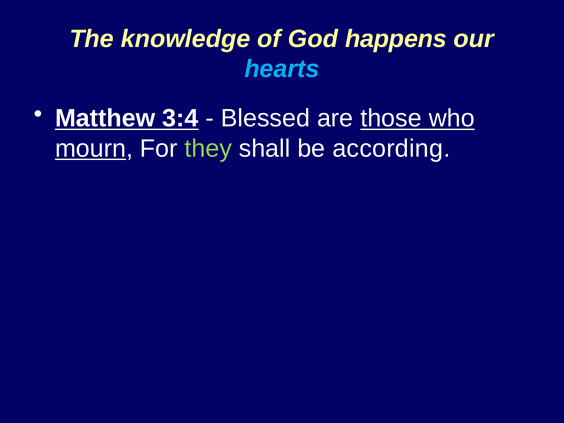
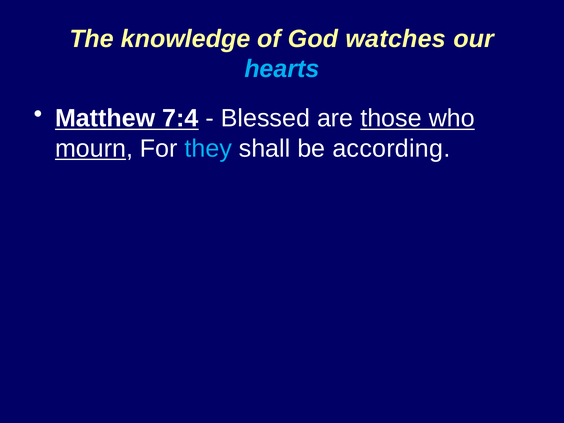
happens: happens -> watches
3:4: 3:4 -> 7:4
they colour: light green -> light blue
